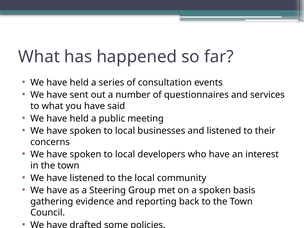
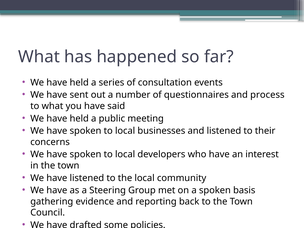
services: services -> process
